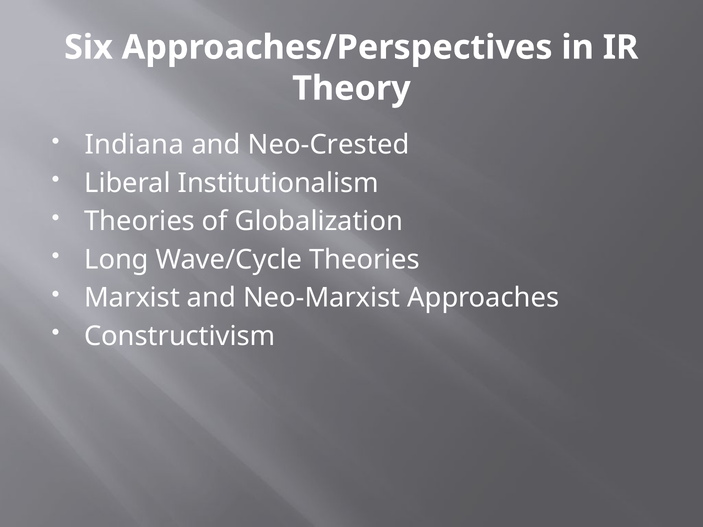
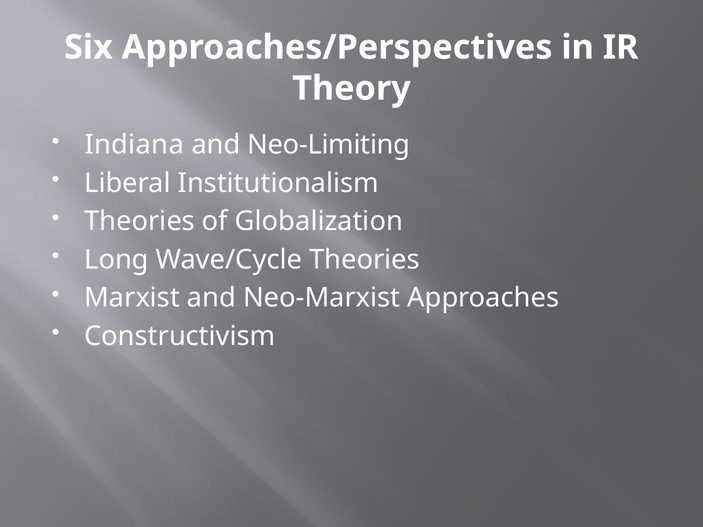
Neo-Crested: Neo-Crested -> Neo-Limiting
